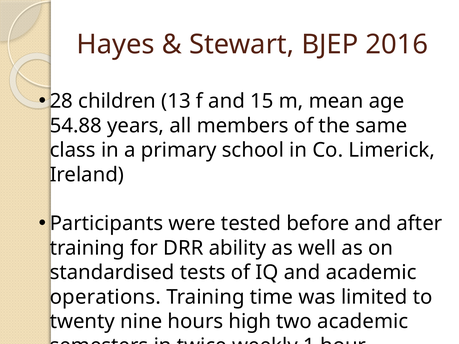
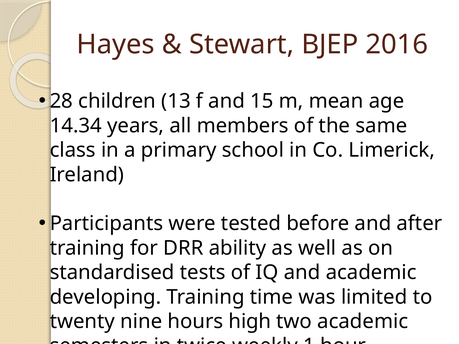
54.88: 54.88 -> 14.34
operations: operations -> developing
